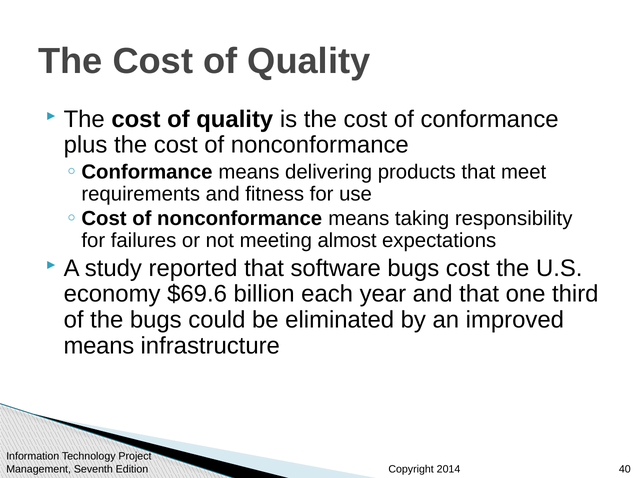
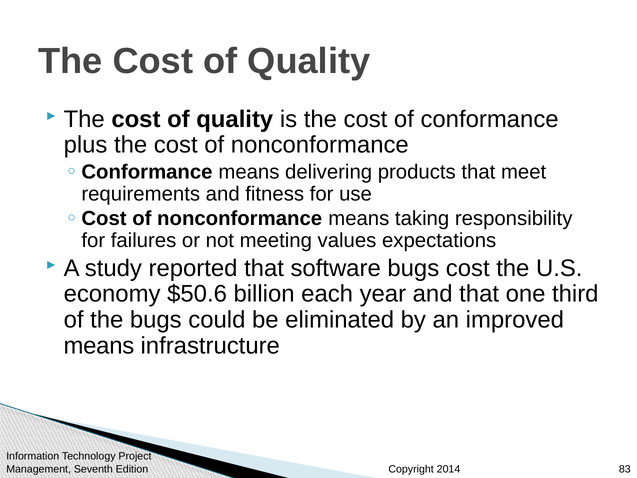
almost: almost -> values
$69.6: $69.6 -> $50.6
40: 40 -> 83
